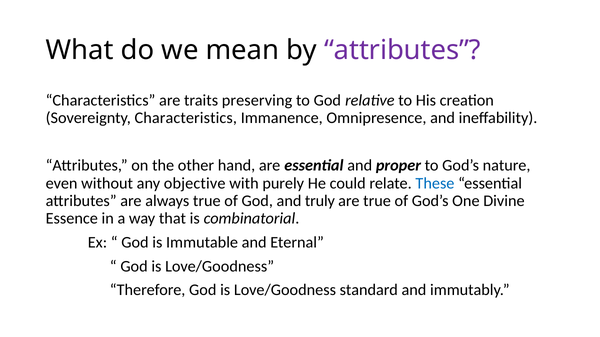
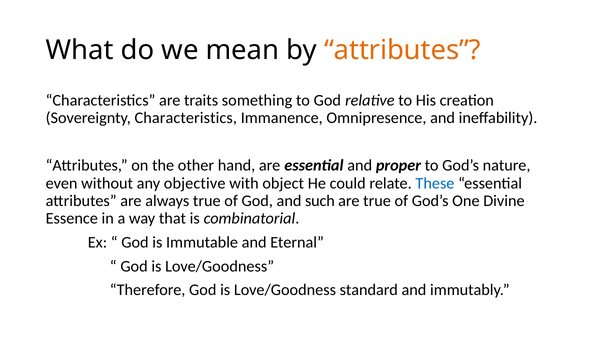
attributes at (402, 50) colour: purple -> orange
preserving: preserving -> something
purely: purely -> object
truly: truly -> such
